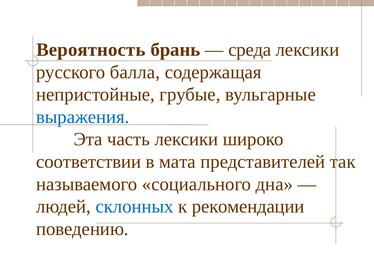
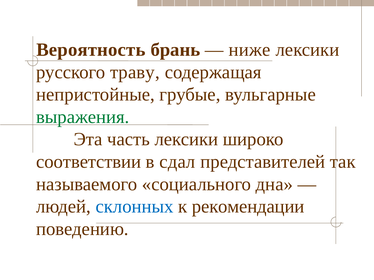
среда: среда -> ниже
балла: балла -> траву
выражения colour: blue -> green
мата: мата -> сдал
